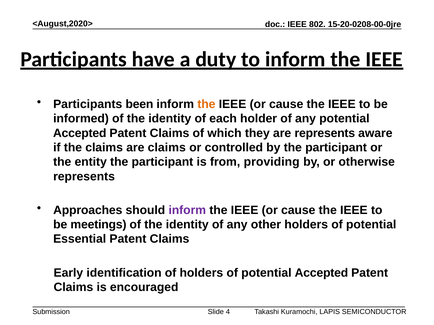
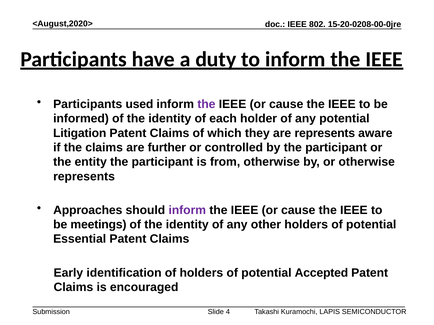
been: been -> used
the at (206, 104) colour: orange -> purple
Accepted at (80, 133): Accepted -> Litigation
are claims: claims -> further
from providing: providing -> otherwise
